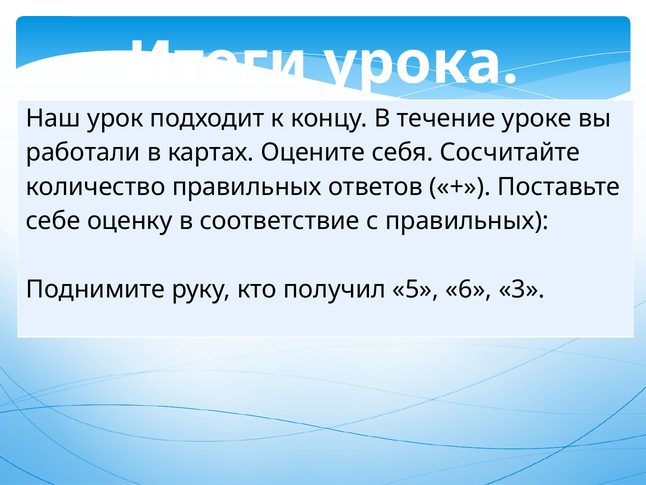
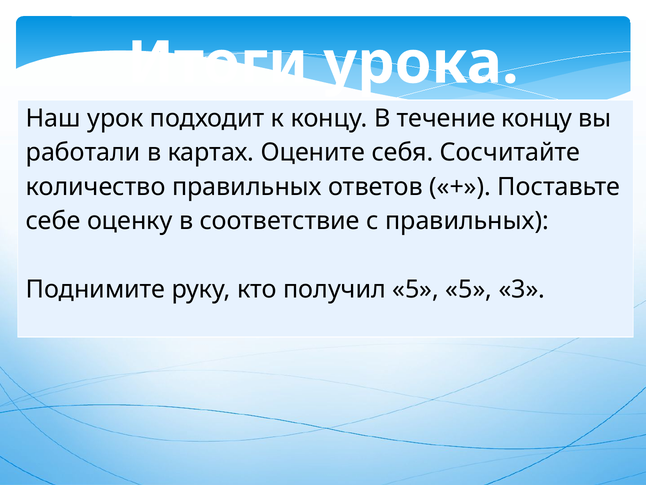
течение уроке: уроке -> концу
5 6: 6 -> 5
